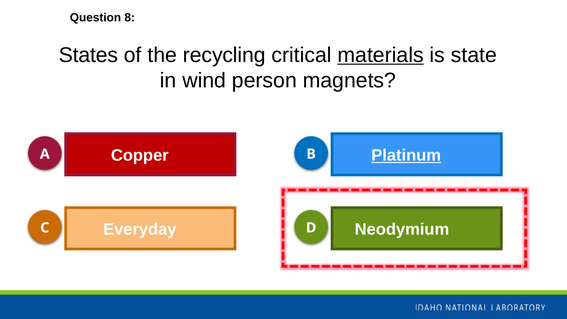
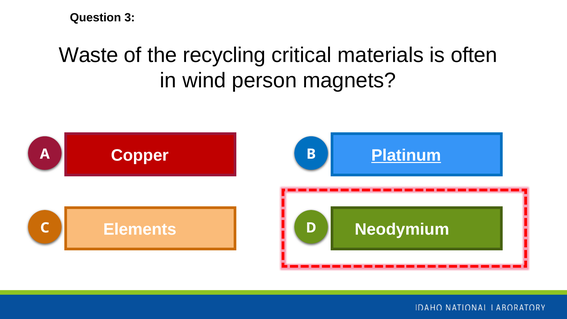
8: 8 -> 3
States: States -> Waste
materials underline: present -> none
state: state -> often
Everyday: Everyday -> Elements
